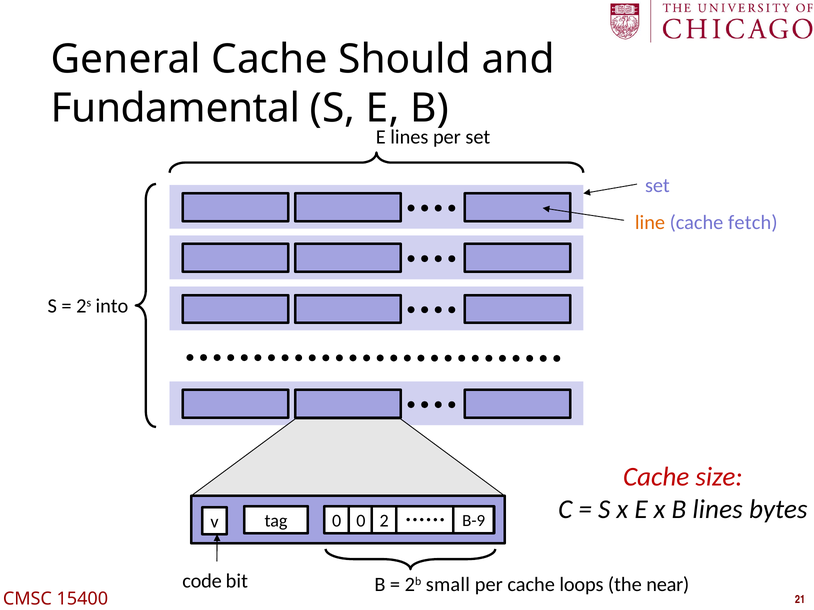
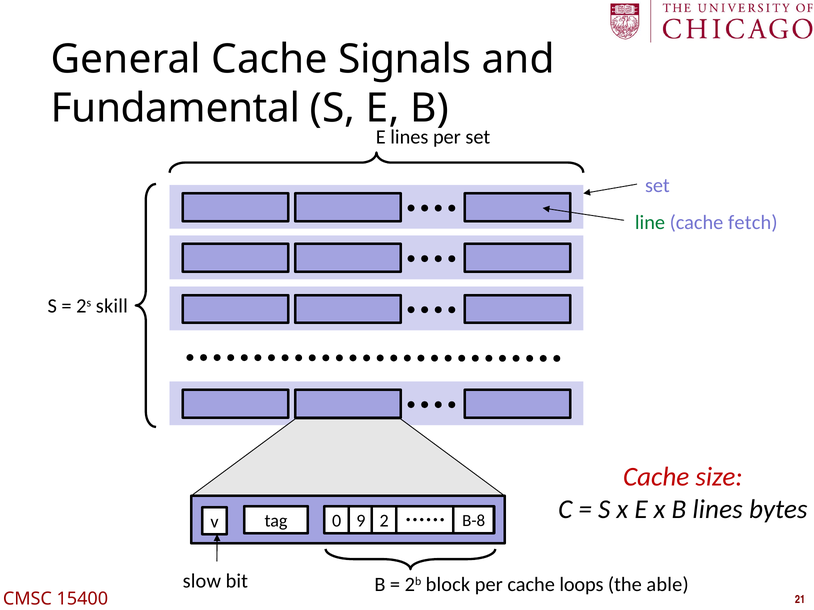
Should: Should -> Signals
line colour: orange -> green
into: into -> skill
0 0: 0 -> 9
B-9: B-9 -> B-8
code: code -> slow
small: small -> block
near: near -> able
